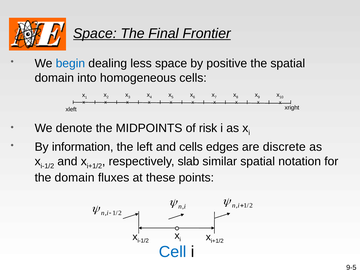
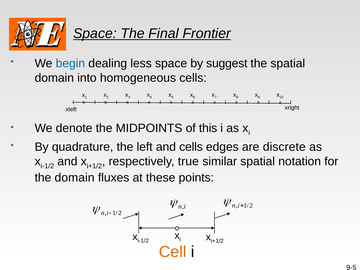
positive: positive -> suggest
risk: risk -> this
information: information -> quadrature
slab: slab -> true
Cell colour: blue -> orange
